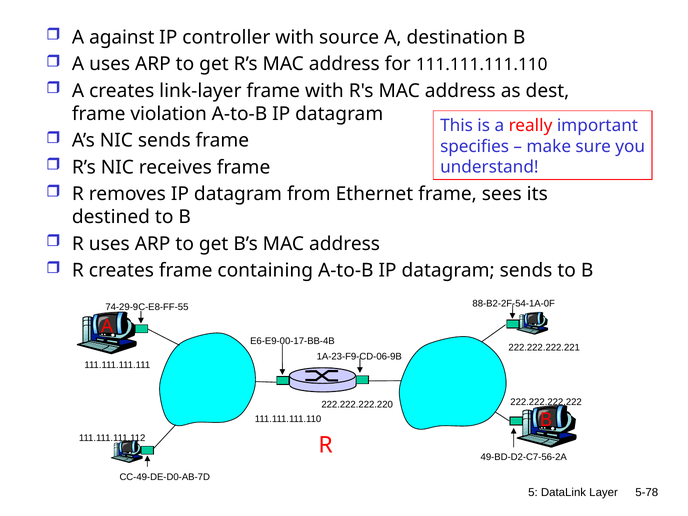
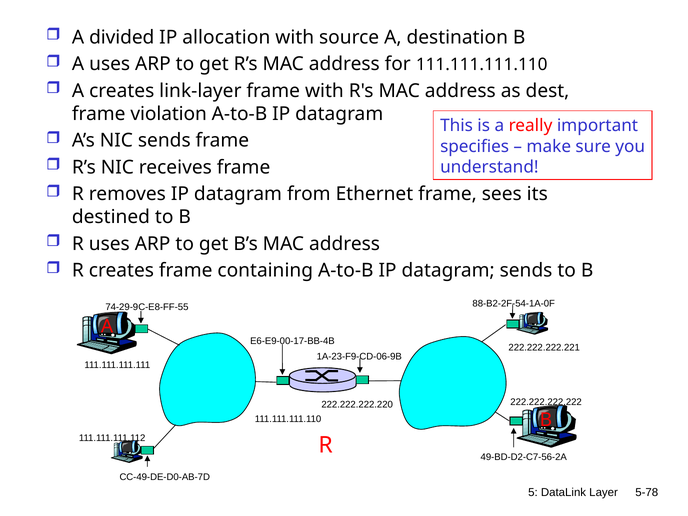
against: against -> divided
controller: controller -> allocation
